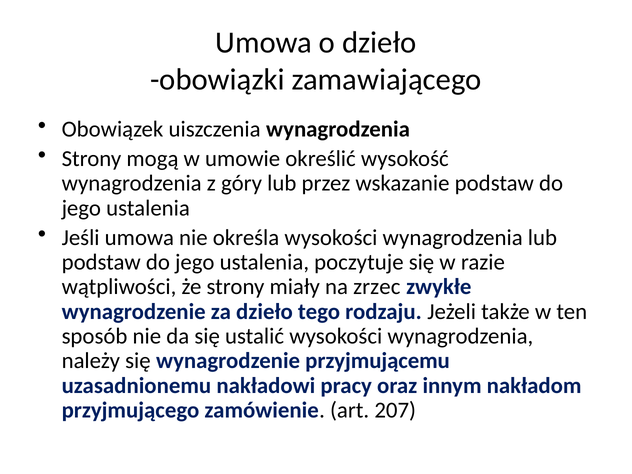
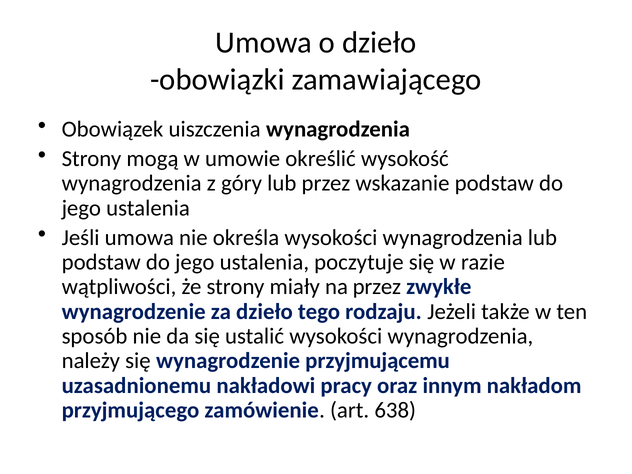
na zrzec: zrzec -> przez
207: 207 -> 638
